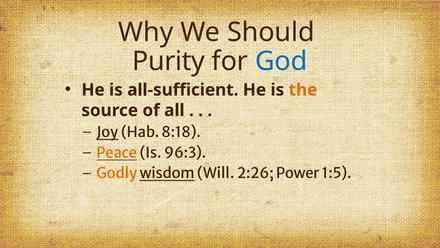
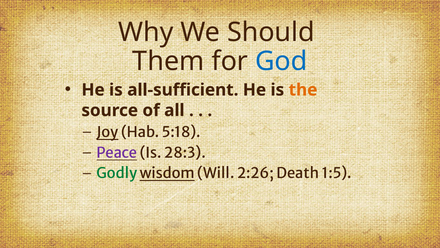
Purity: Purity -> Them
8:18: 8:18 -> 5:18
Peace colour: orange -> purple
96:3: 96:3 -> 28:3
Godly colour: orange -> green
Power: Power -> Death
